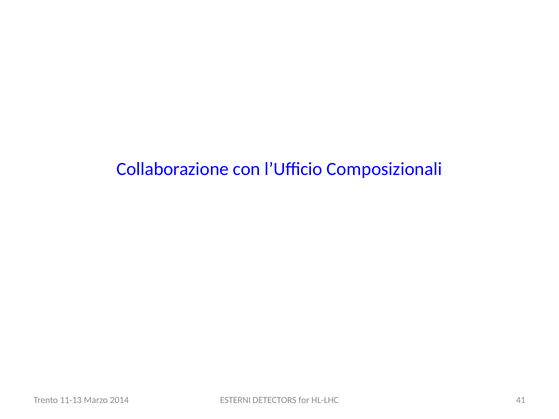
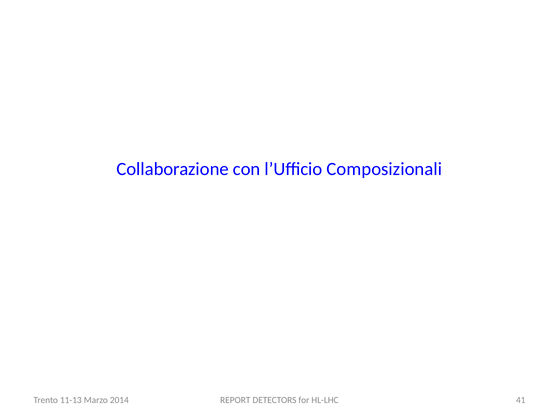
ESTERNI: ESTERNI -> REPORT
